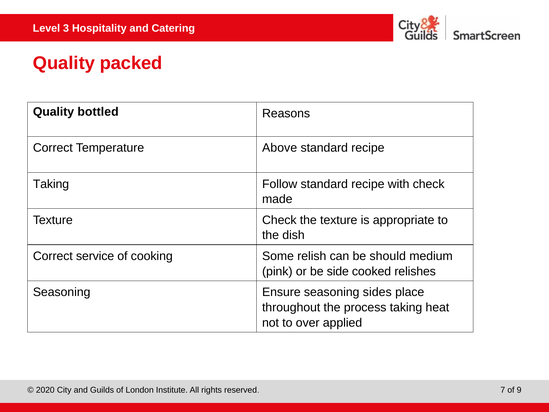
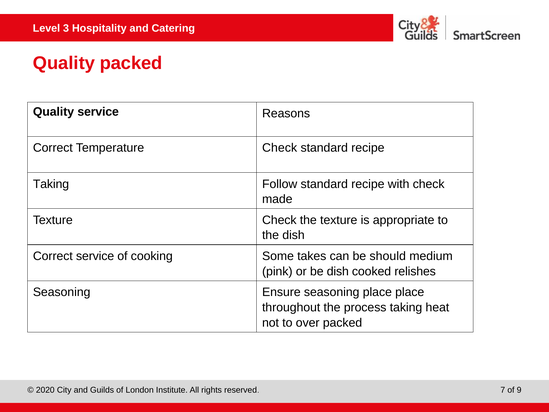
Quality bottled: bottled -> service
Temperature Above: Above -> Check
relish: relish -> takes
be side: side -> dish
seasoning sides: sides -> place
over applied: applied -> packed
